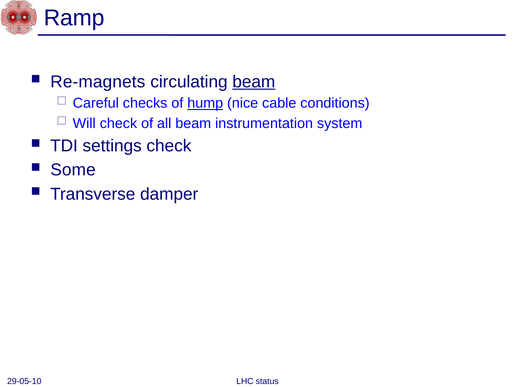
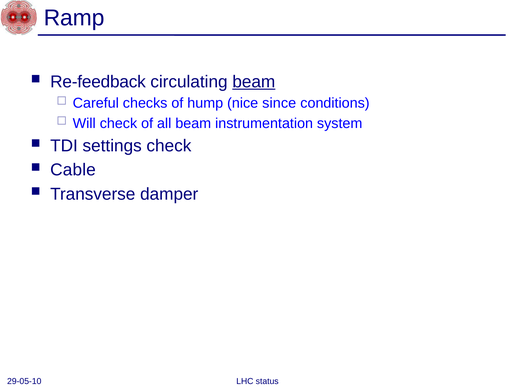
Re-magnets: Re-magnets -> Re-feedback
hump underline: present -> none
cable: cable -> since
Some: Some -> Cable
